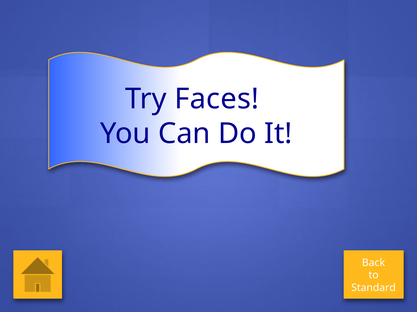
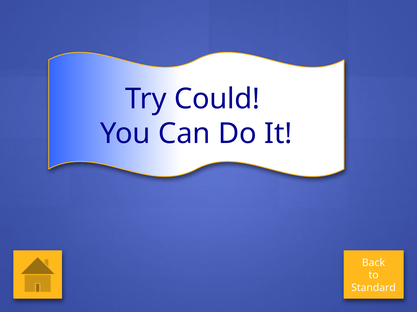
Faces: Faces -> Could
